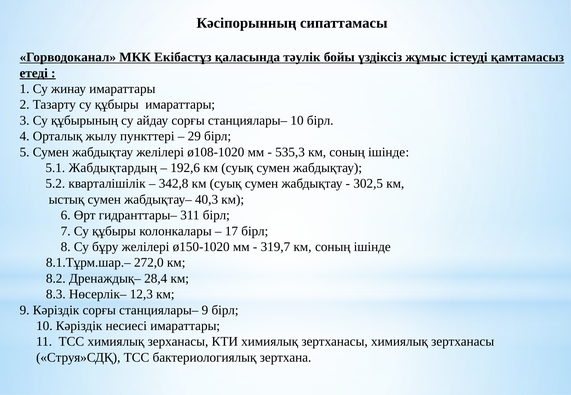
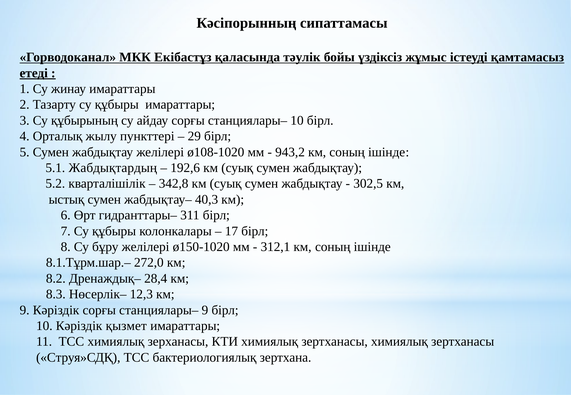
535,3: 535,3 -> 943,2
319,7: 319,7 -> 312,1
несиесі: несиесі -> қызмет
